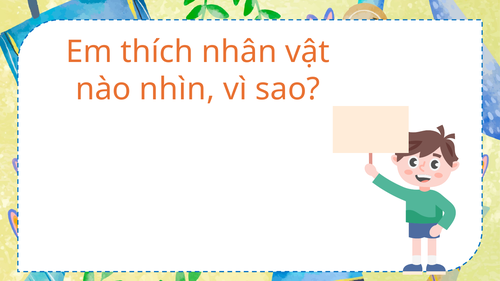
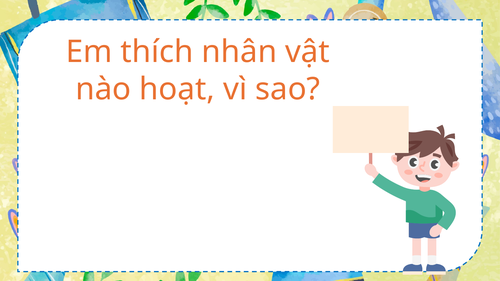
nhìn: nhìn -> hoạt
